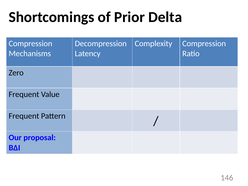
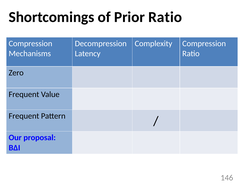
Prior Delta: Delta -> Ratio
